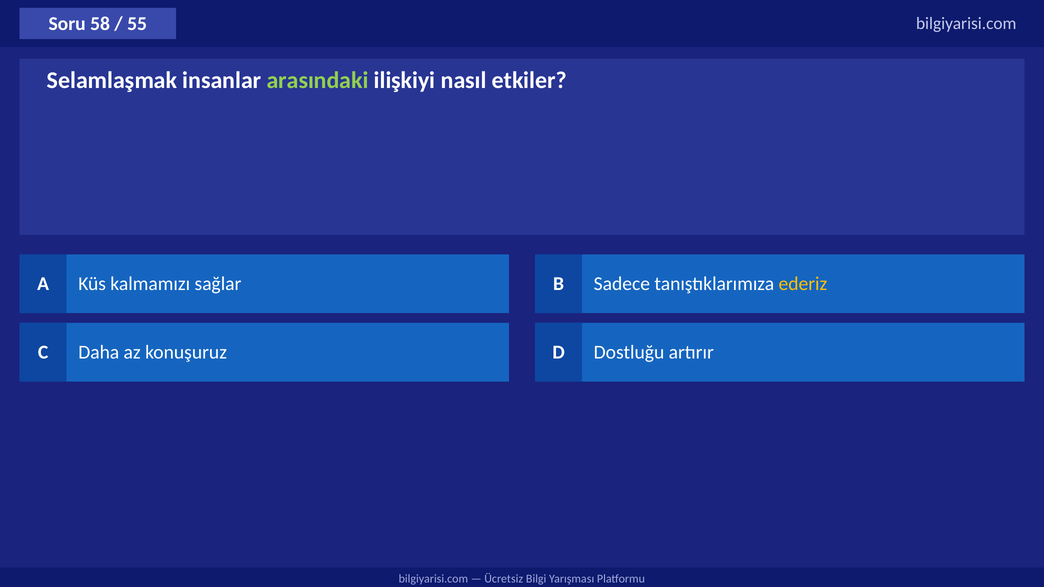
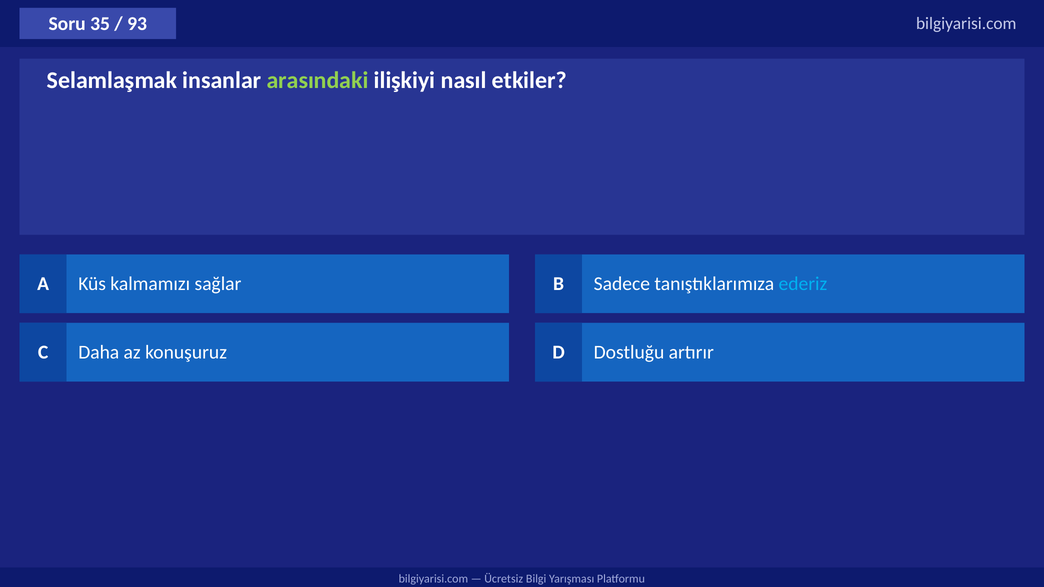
58: 58 -> 35
55: 55 -> 93
ederiz colour: yellow -> light blue
